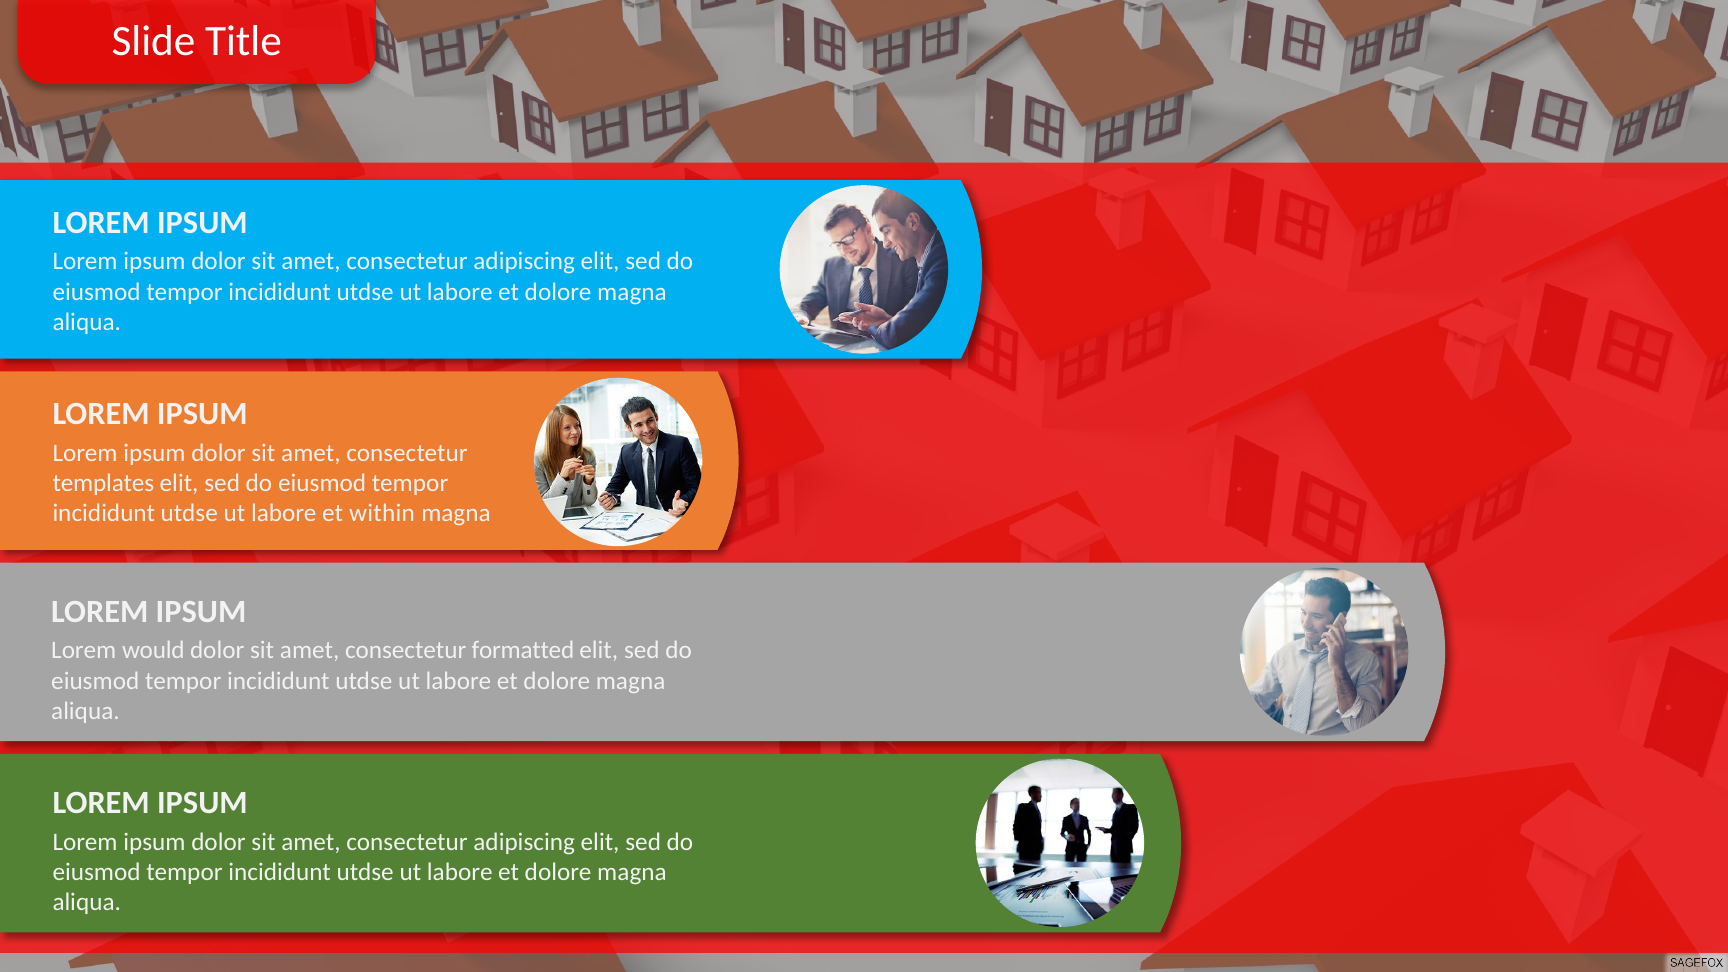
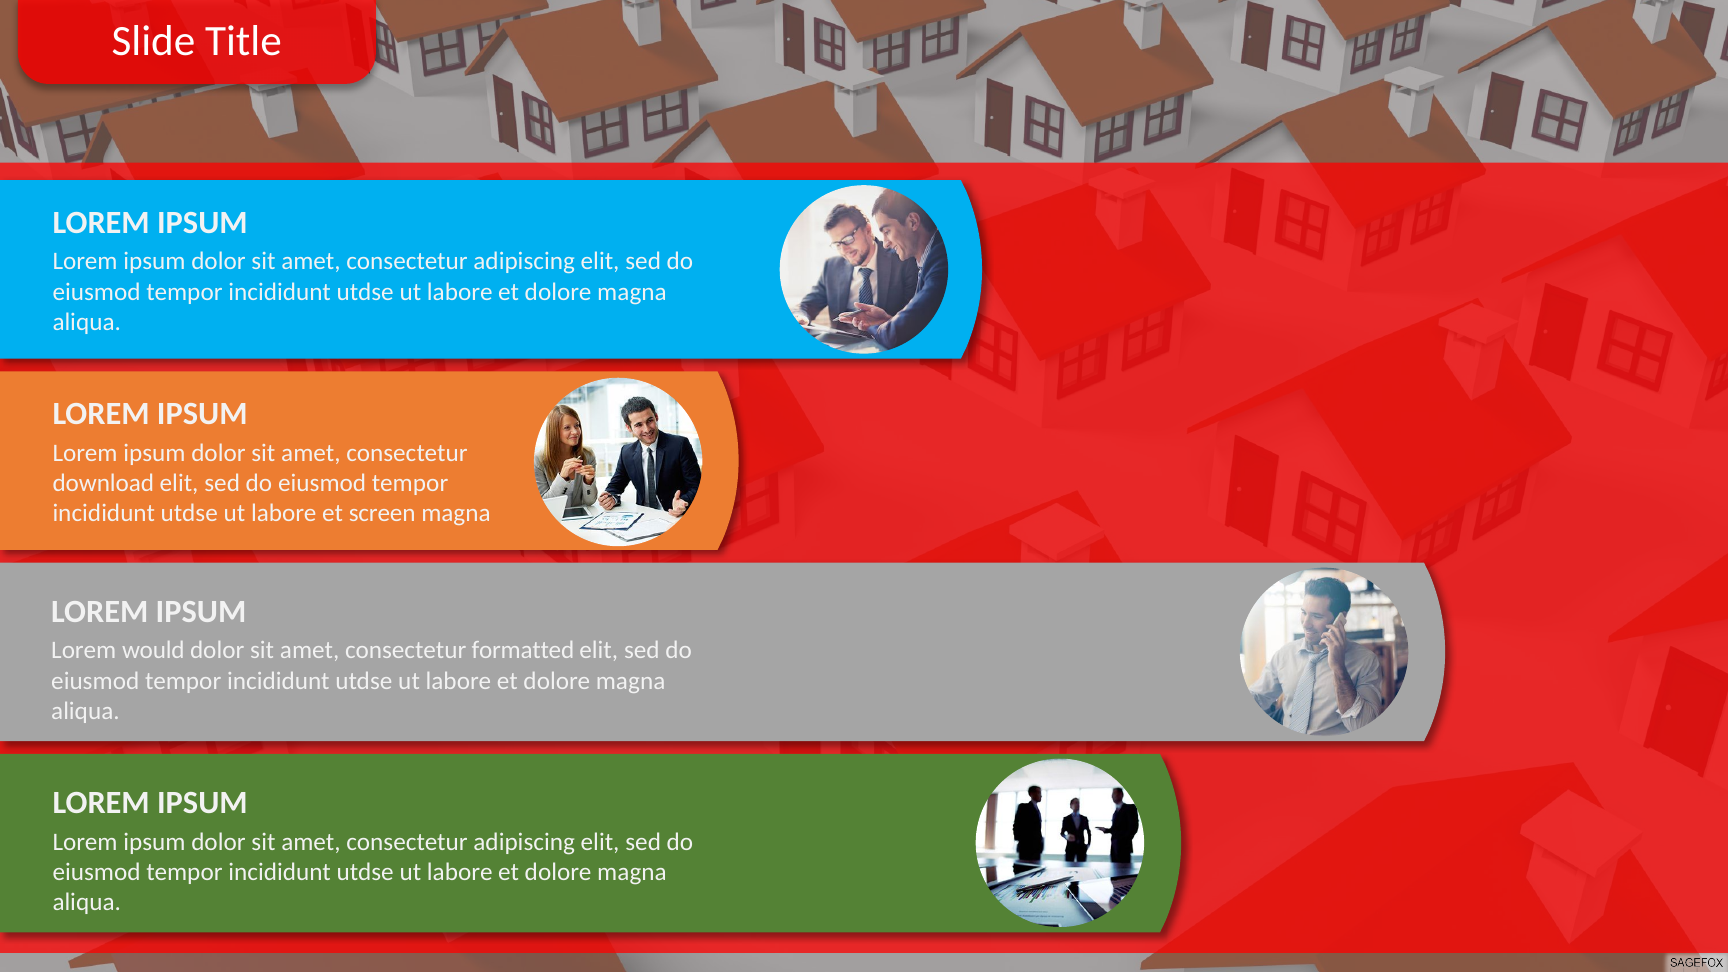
templates: templates -> download
within: within -> screen
